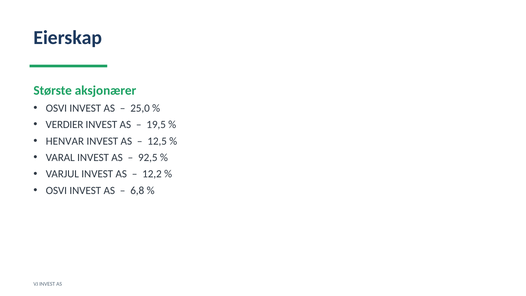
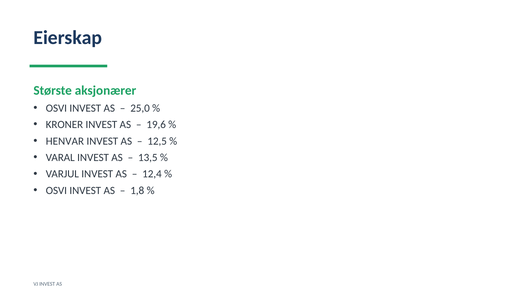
VERDIER: VERDIER -> KRONER
19,5: 19,5 -> 19,6
92,5: 92,5 -> 13,5
12,2: 12,2 -> 12,4
6,8: 6,8 -> 1,8
